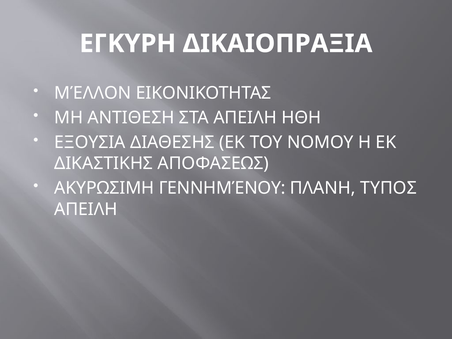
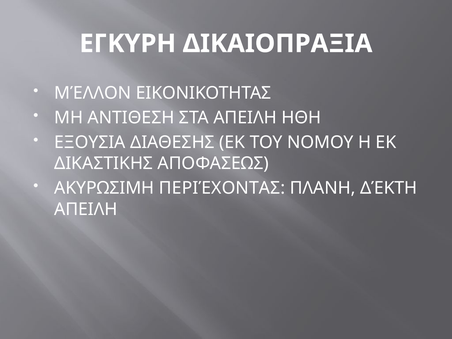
ΓΕΝΝΗΜΈΝΟΥ: ΓΕΝΝΗΜΈΝΟΥ -> ΠΕΡΙΈΧΟΝΤΑΣ
ΤΥΠΟΣ: ΤΥΠΟΣ -> ΔΈΚΤΗ
